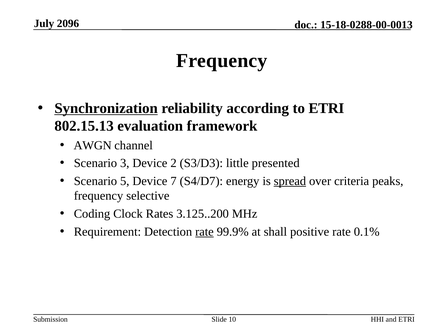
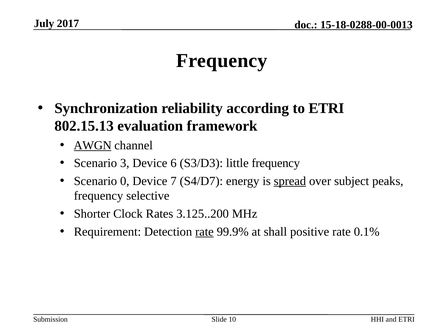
2096: 2096 -> 2017
Synchronization underline: present -> none
AWGN underline: none -> present
2: 2 -> 6
little presented: presented -> frequency
5: 5 -> 0
criteria: criteria -> subject
Coding: Coding -> Shorter
